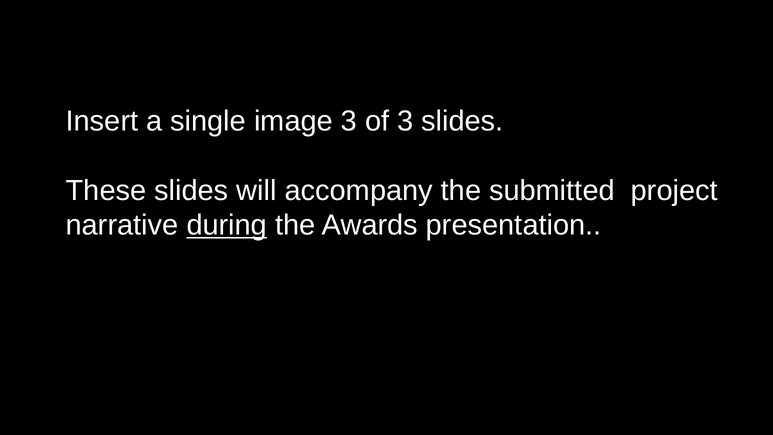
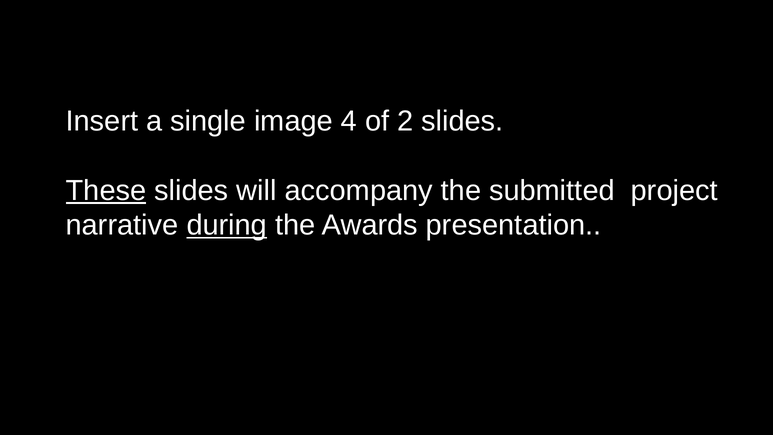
image 3: 3 -> 4
of 3: 3 -> 2
These underline: none -> present
